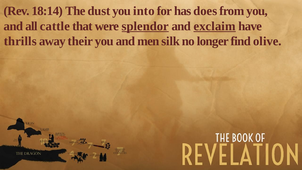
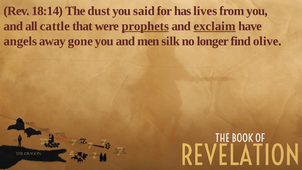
into: into -> said
does: does -> lives
splendor: splendor -> prophets
thrills: thrills -> angels
their: their -> gone
